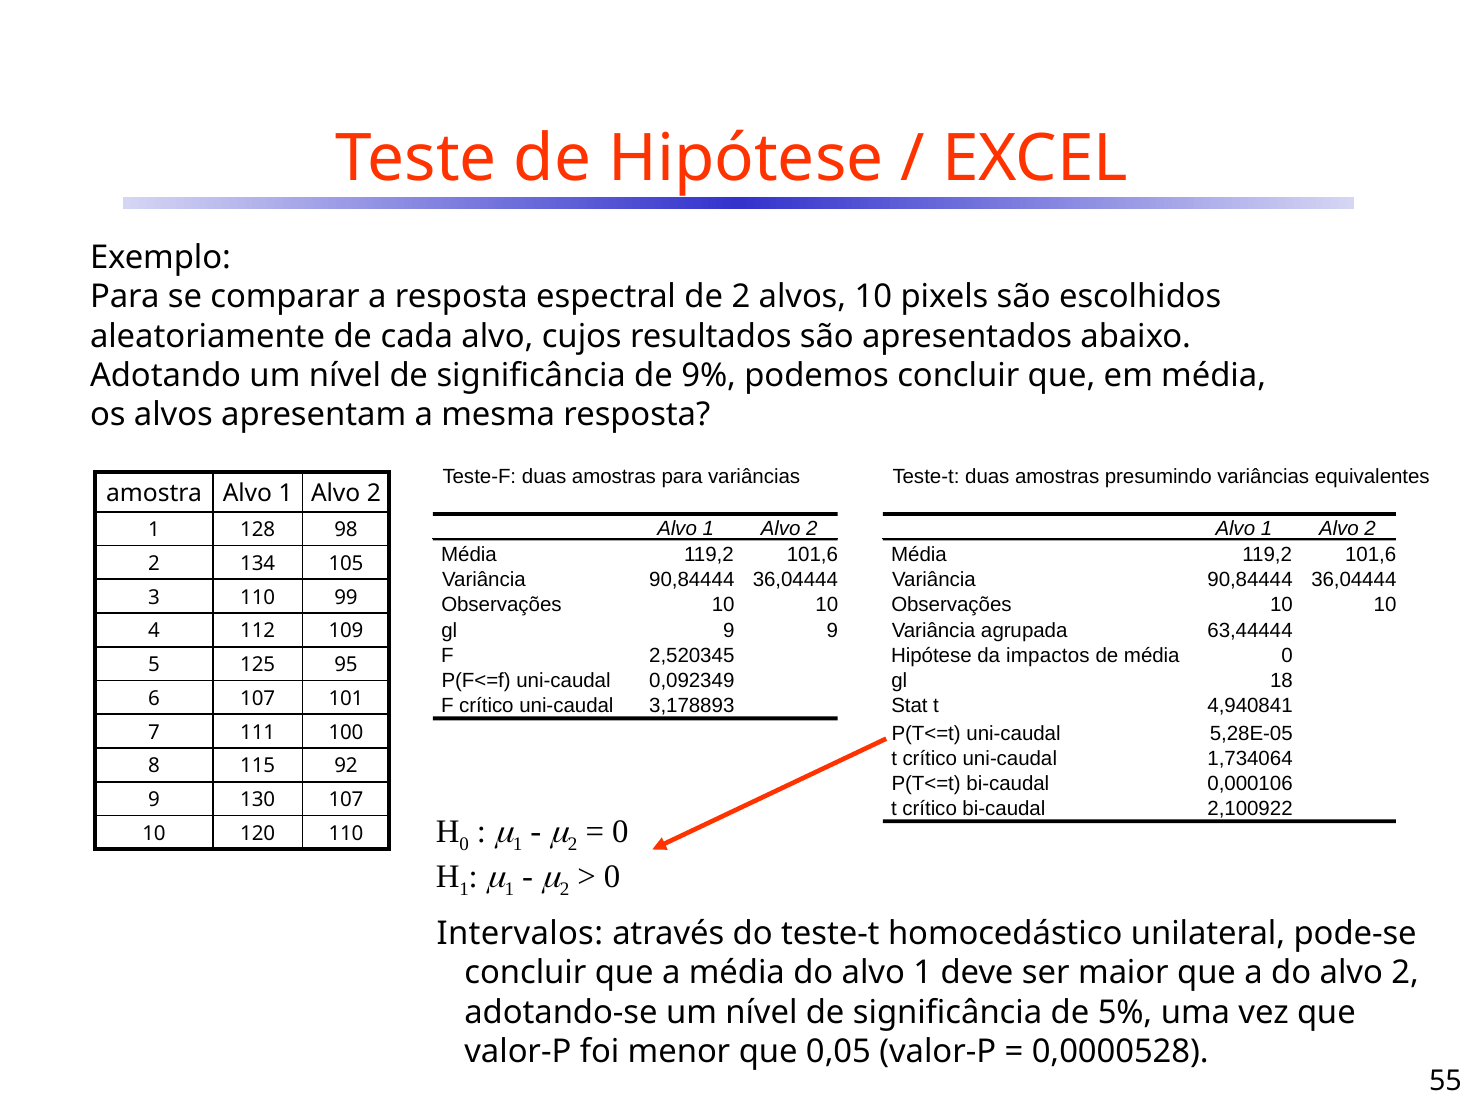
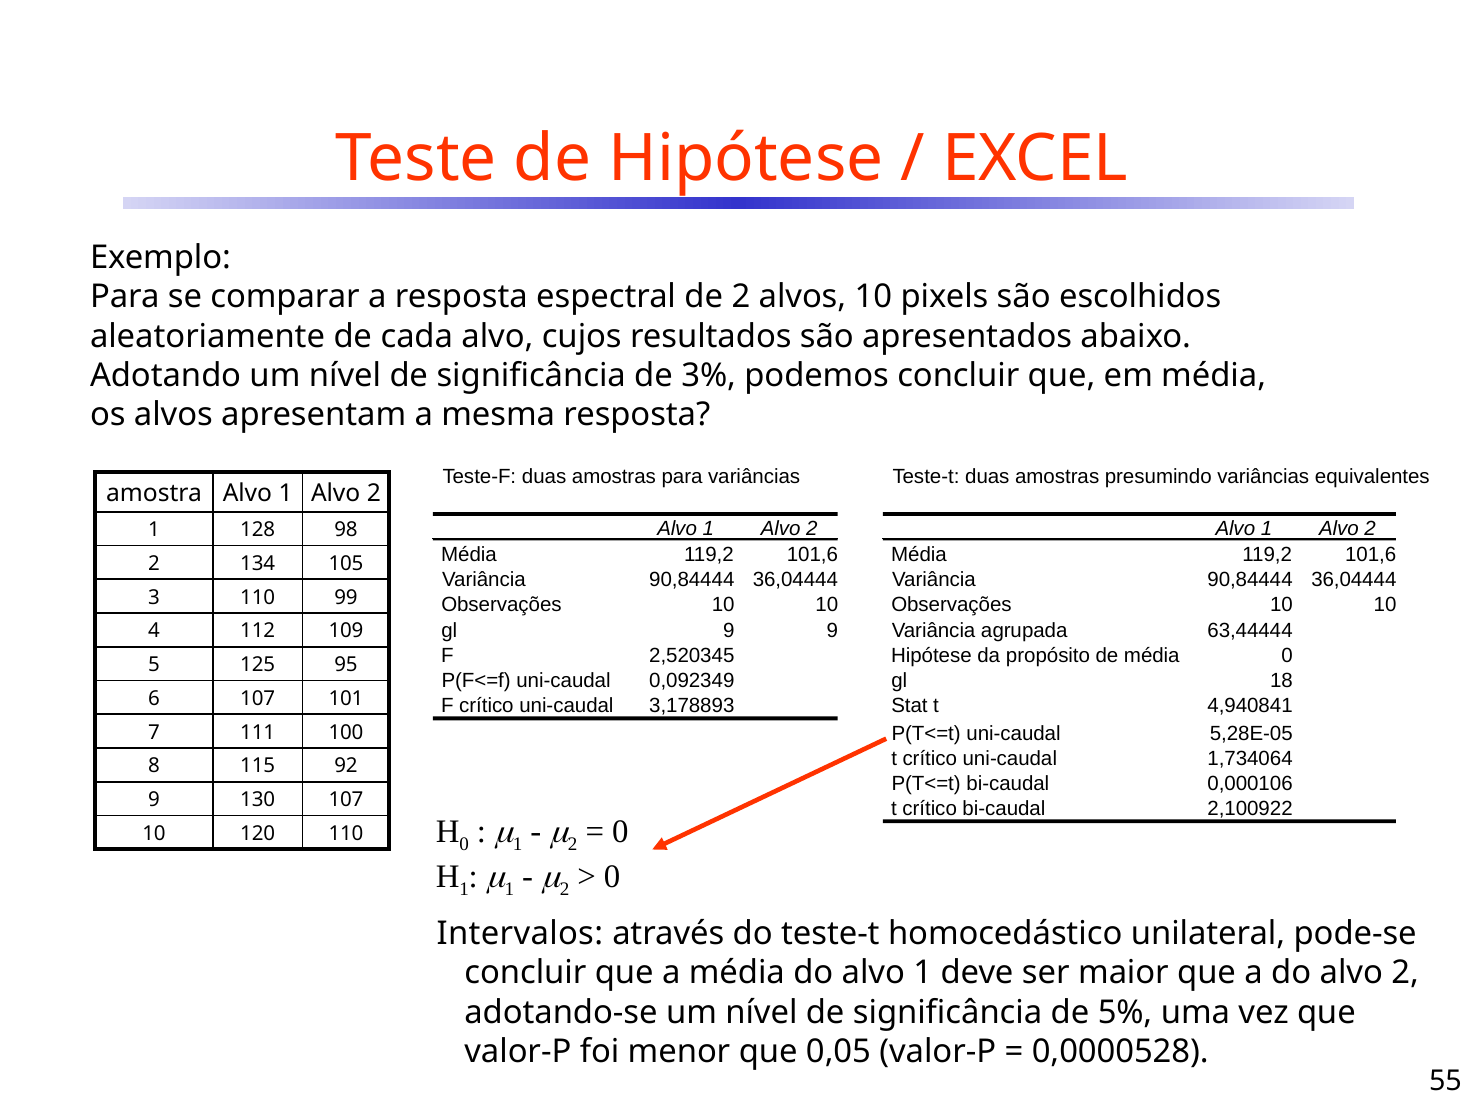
9%: 9% -> 3%
impactos: impactos -> propósito
